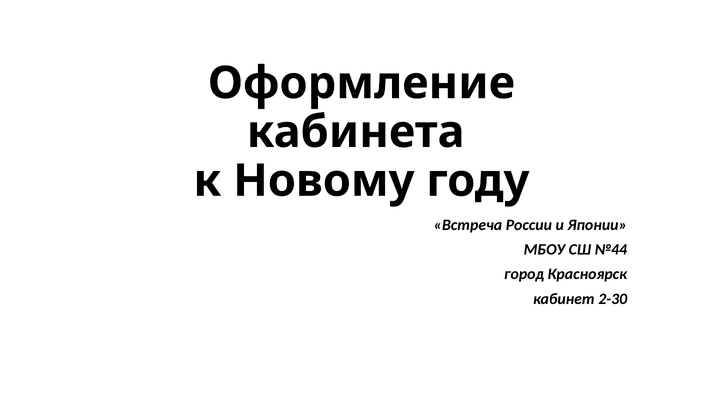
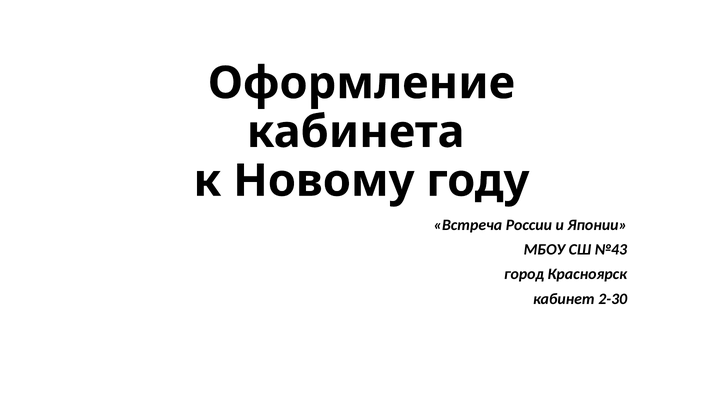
№44: №44 -> №43
